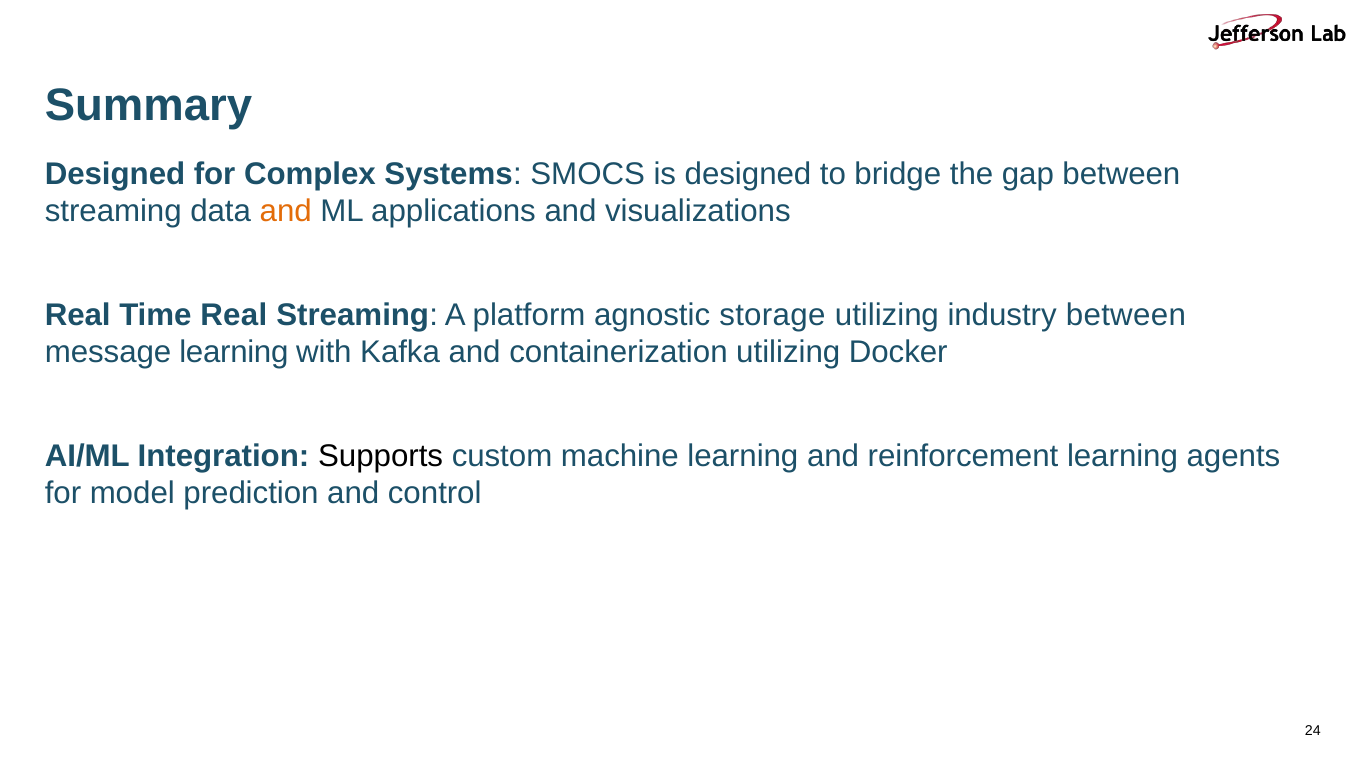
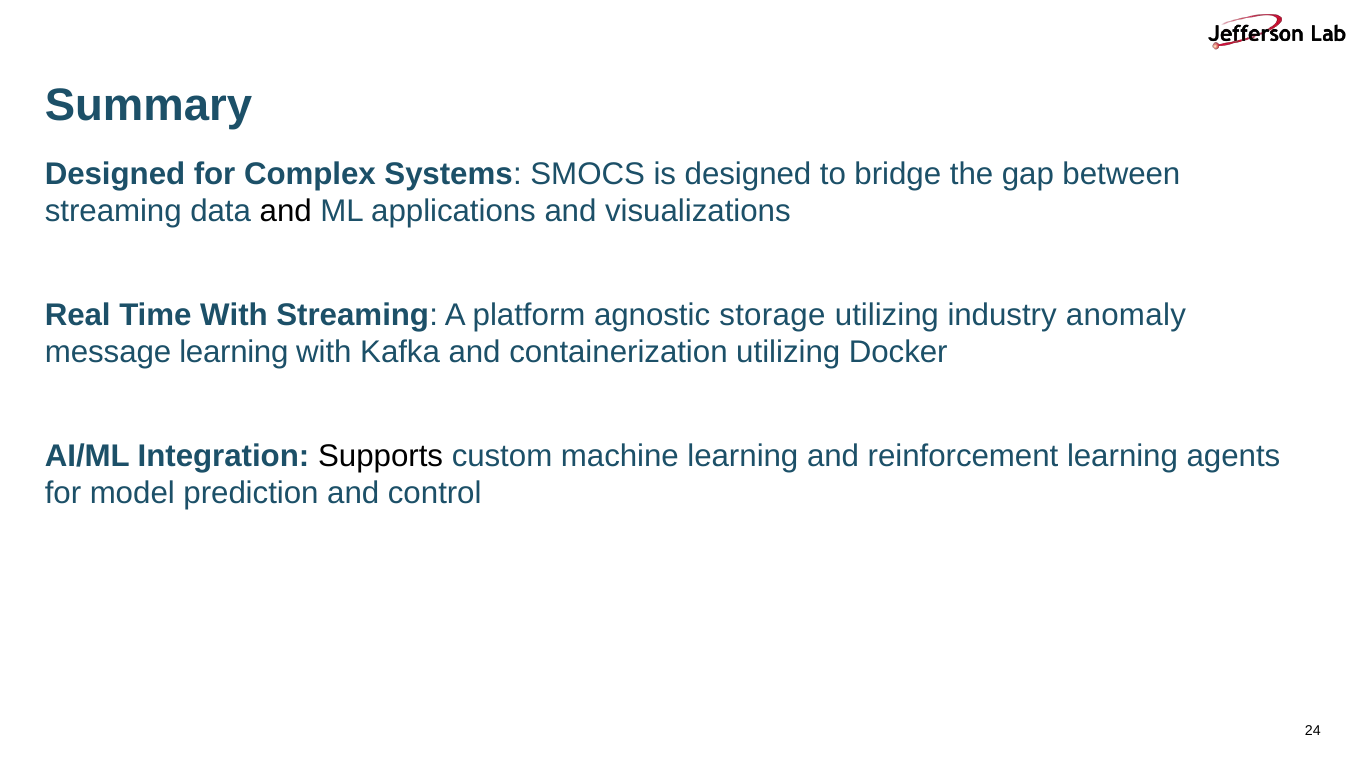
and at (286, 211) colour: orange -> black
Time Real: Real -> With
industry between: between -> anomaly
